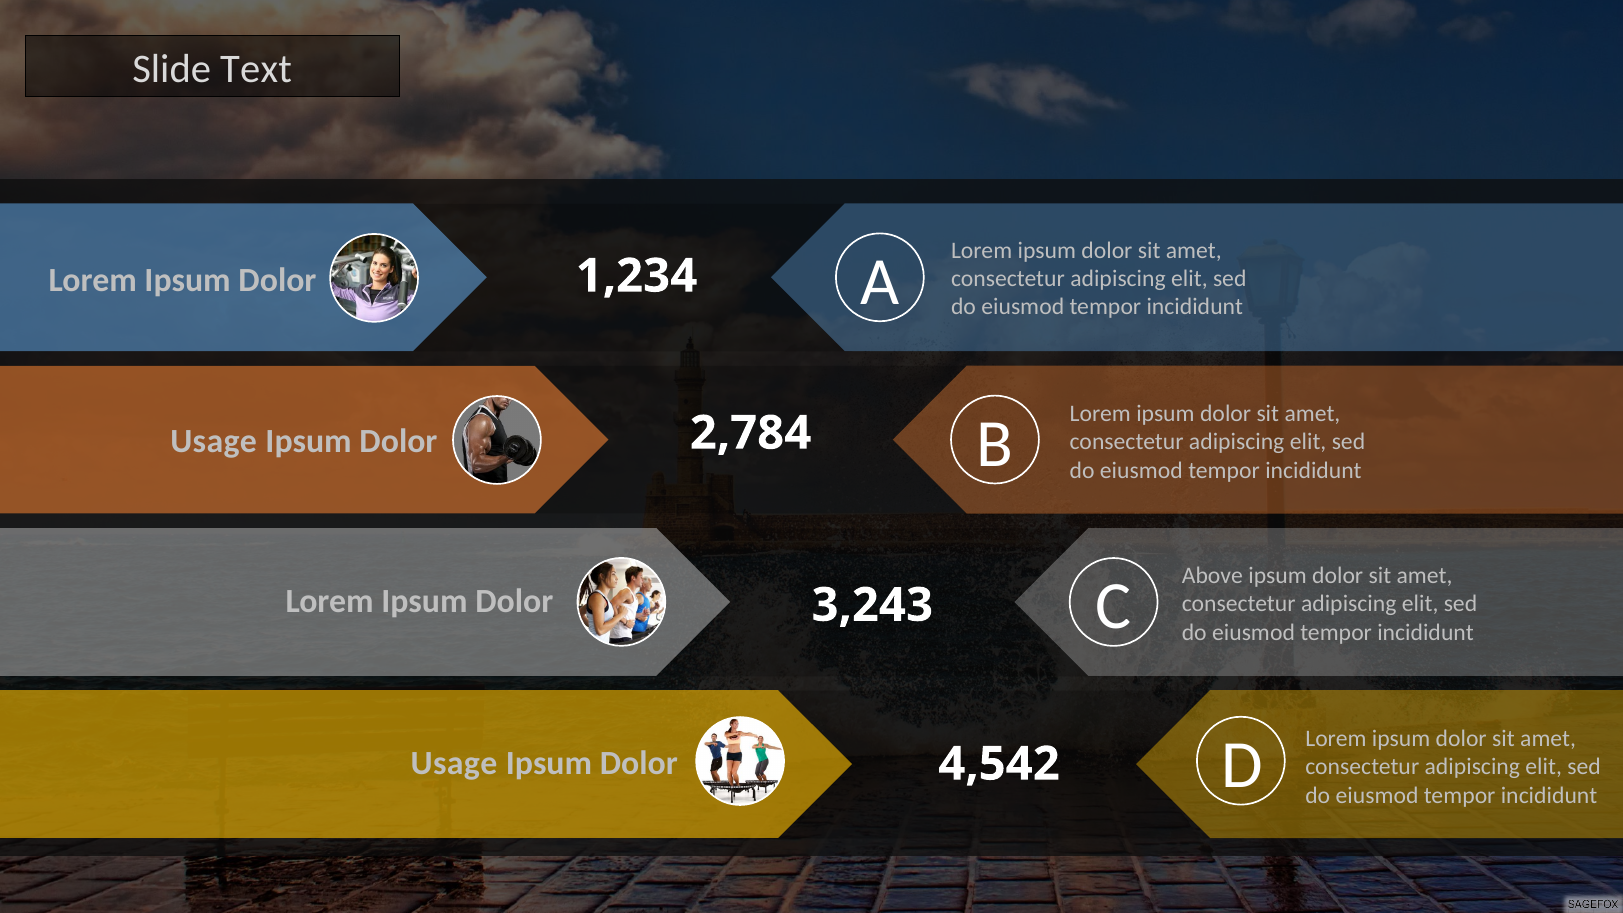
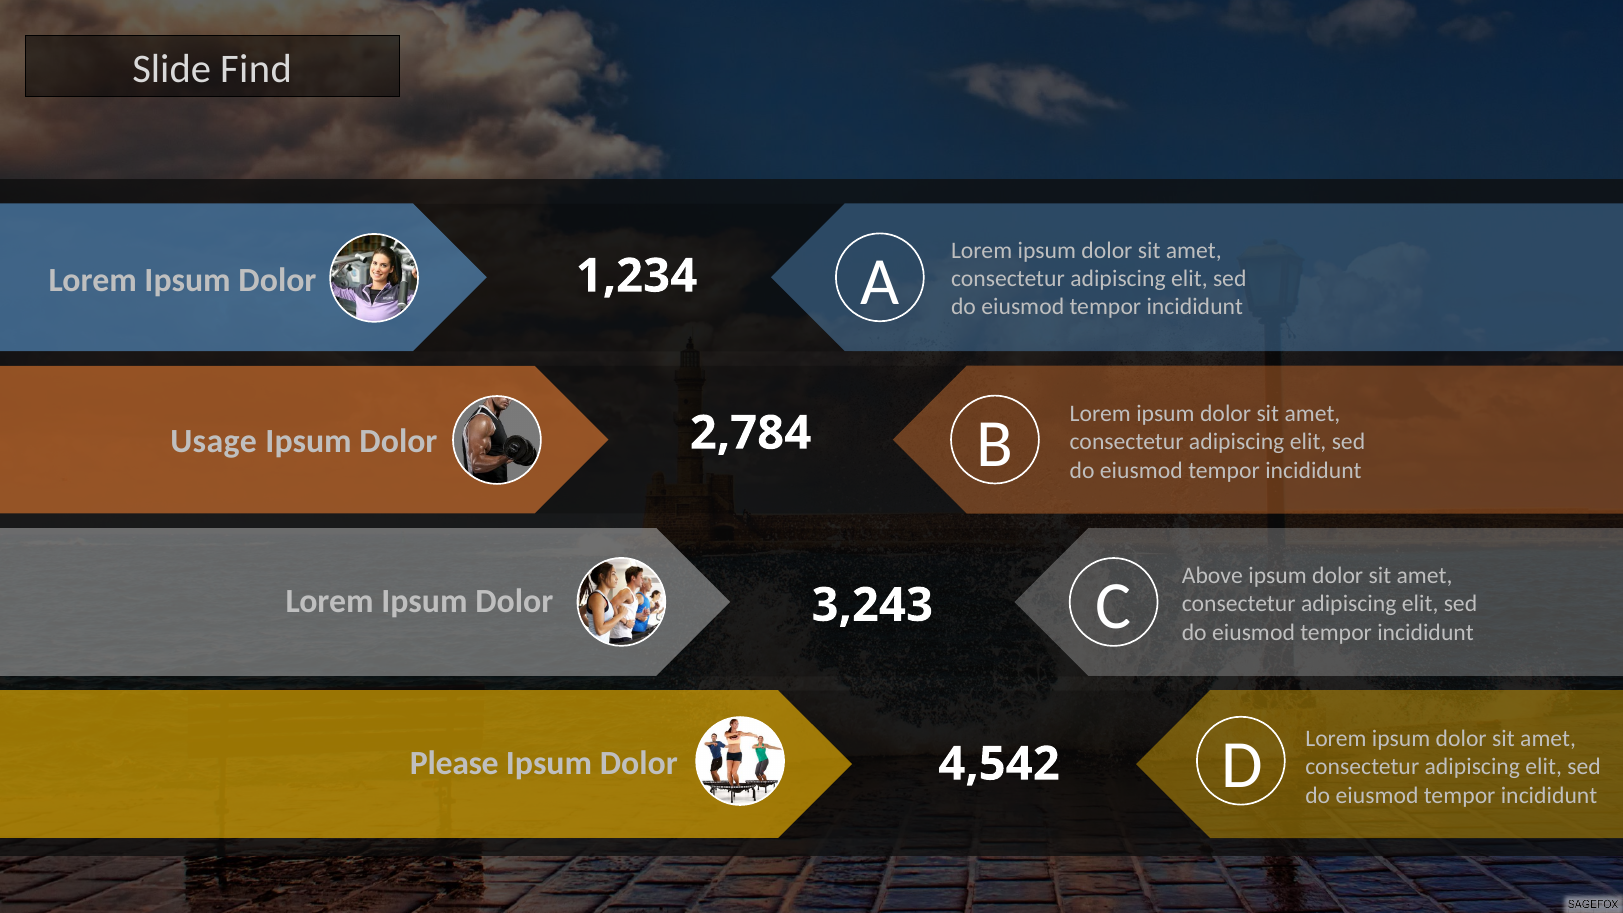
Text: Text -> Find
Usage at (454, 763): Usage -> Please
